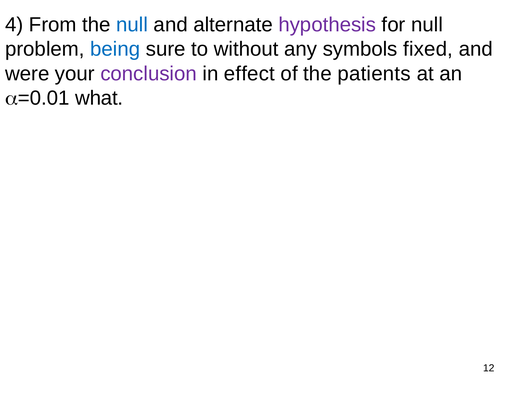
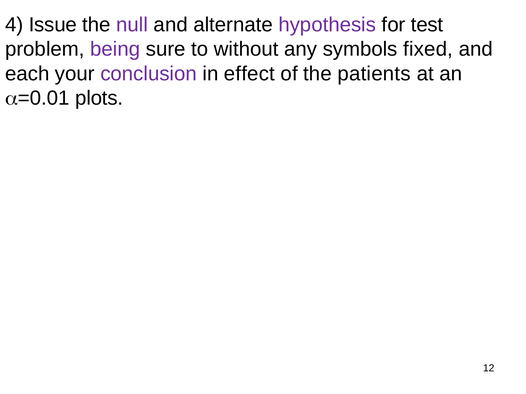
From: From -> Issue
null at (132, 25) colour: blue -> purple
for null: null -> test
being colour: blue -> purple
were: were -> each
what: what -> plots
